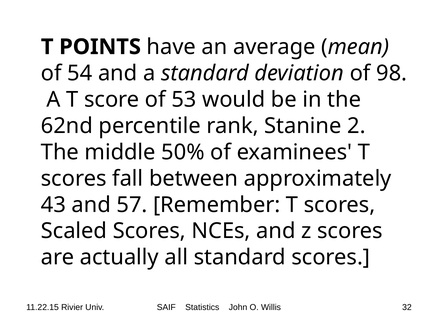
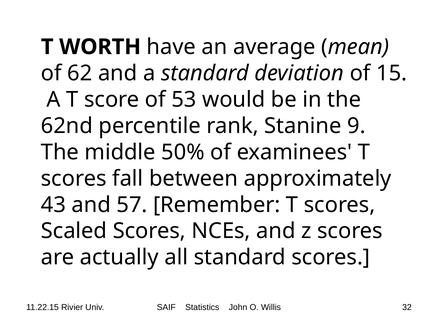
POINTS: POINTS -> WORTH
54: 54 -> 62
98: 98 -> 15
2: 2 -> 9
